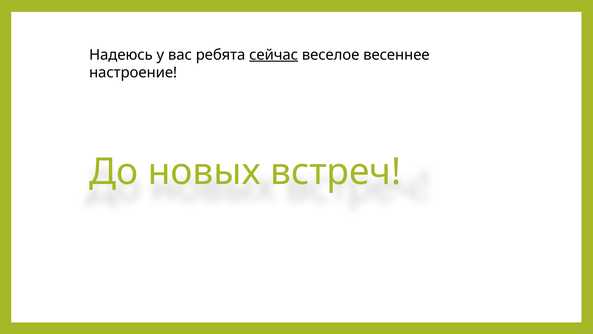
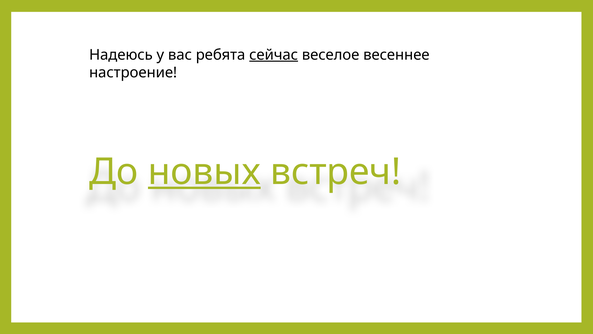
новых underline: none -> present
